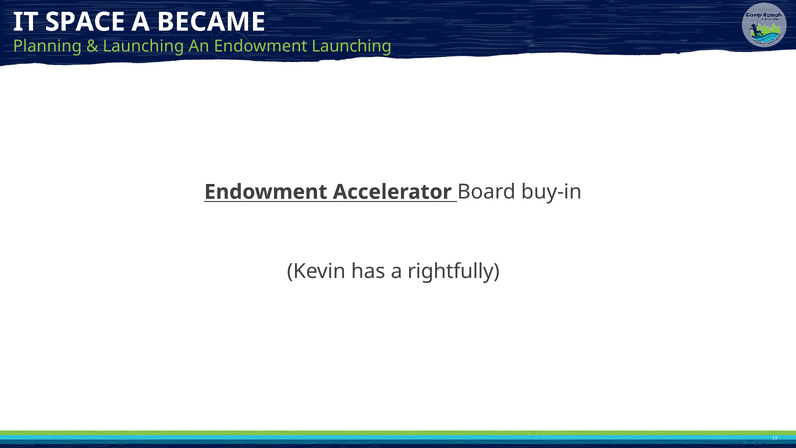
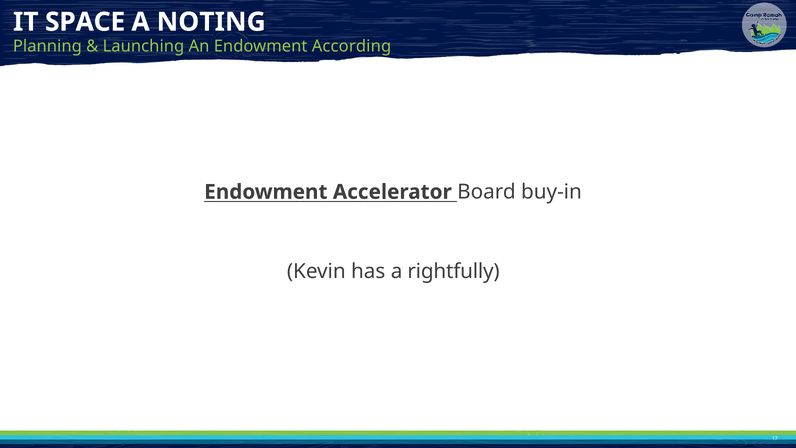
BECAME: BECAME -> NOTING
Endowment Launching: Launching -> According
